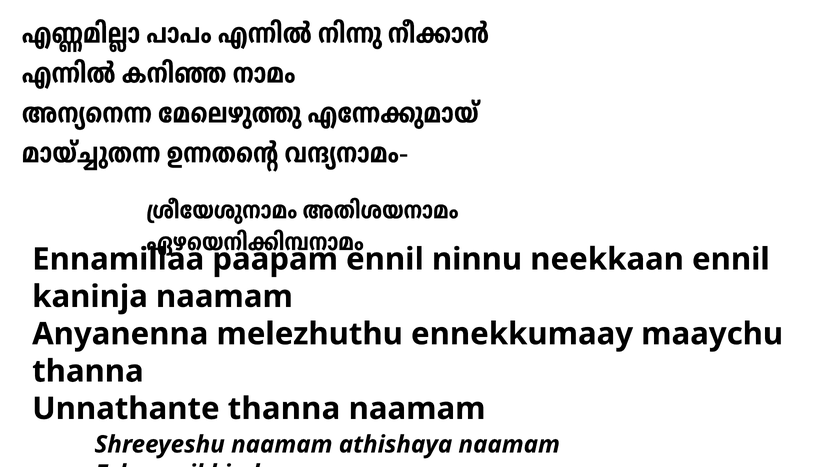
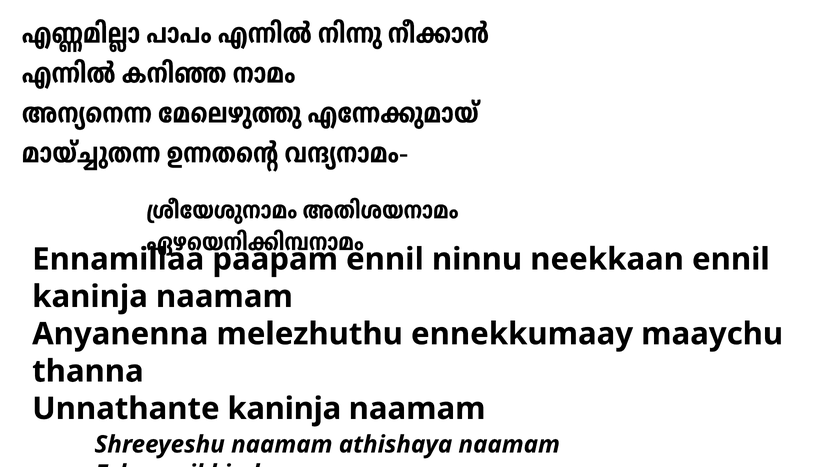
Unnathante thanna: thanna -> kaninja
